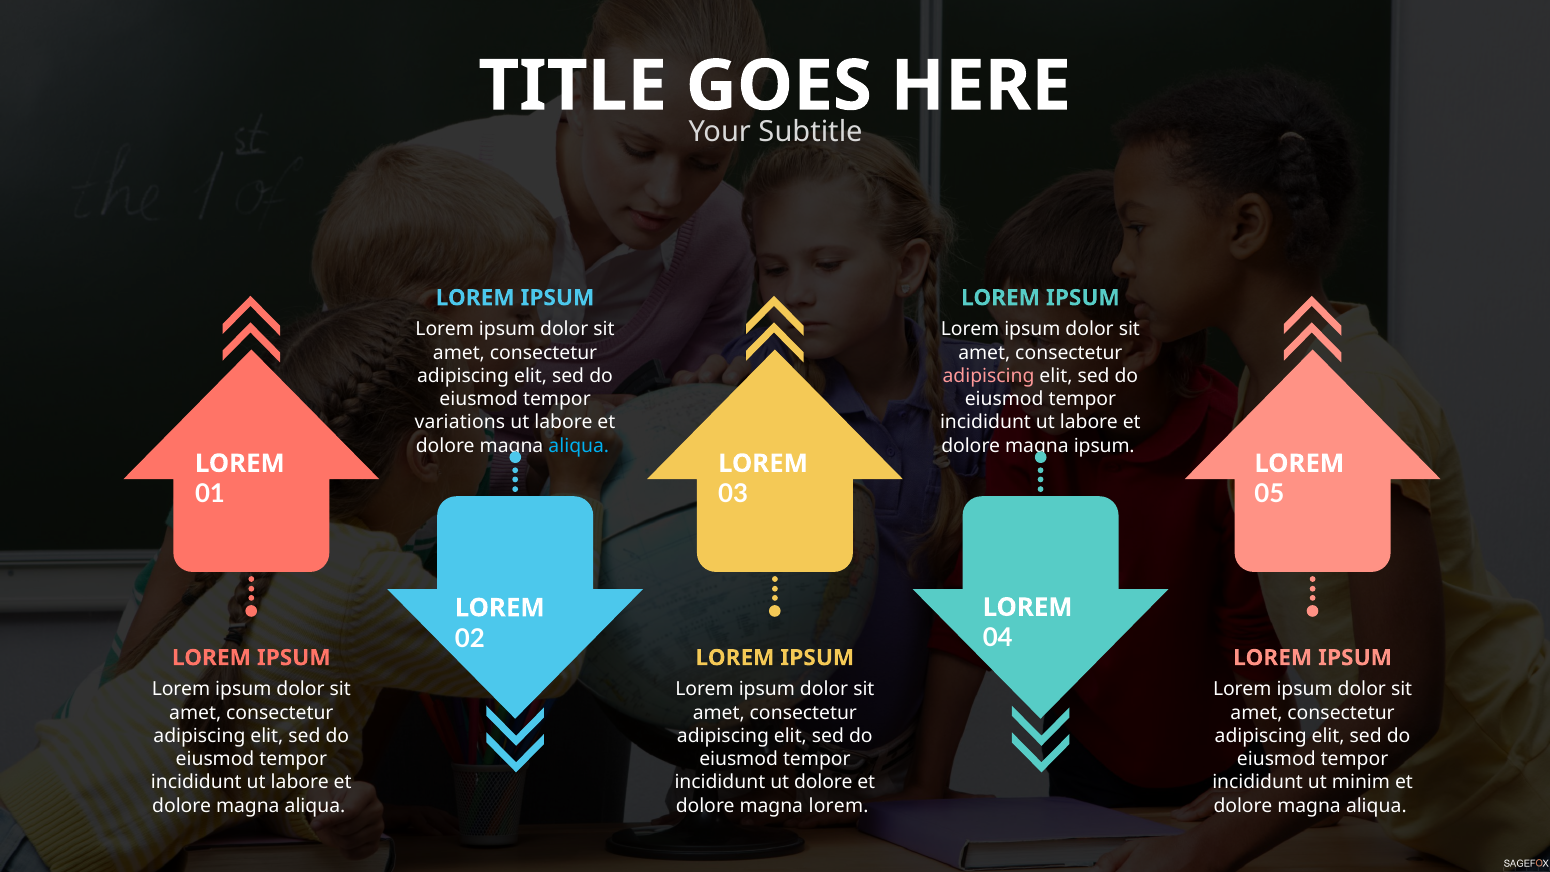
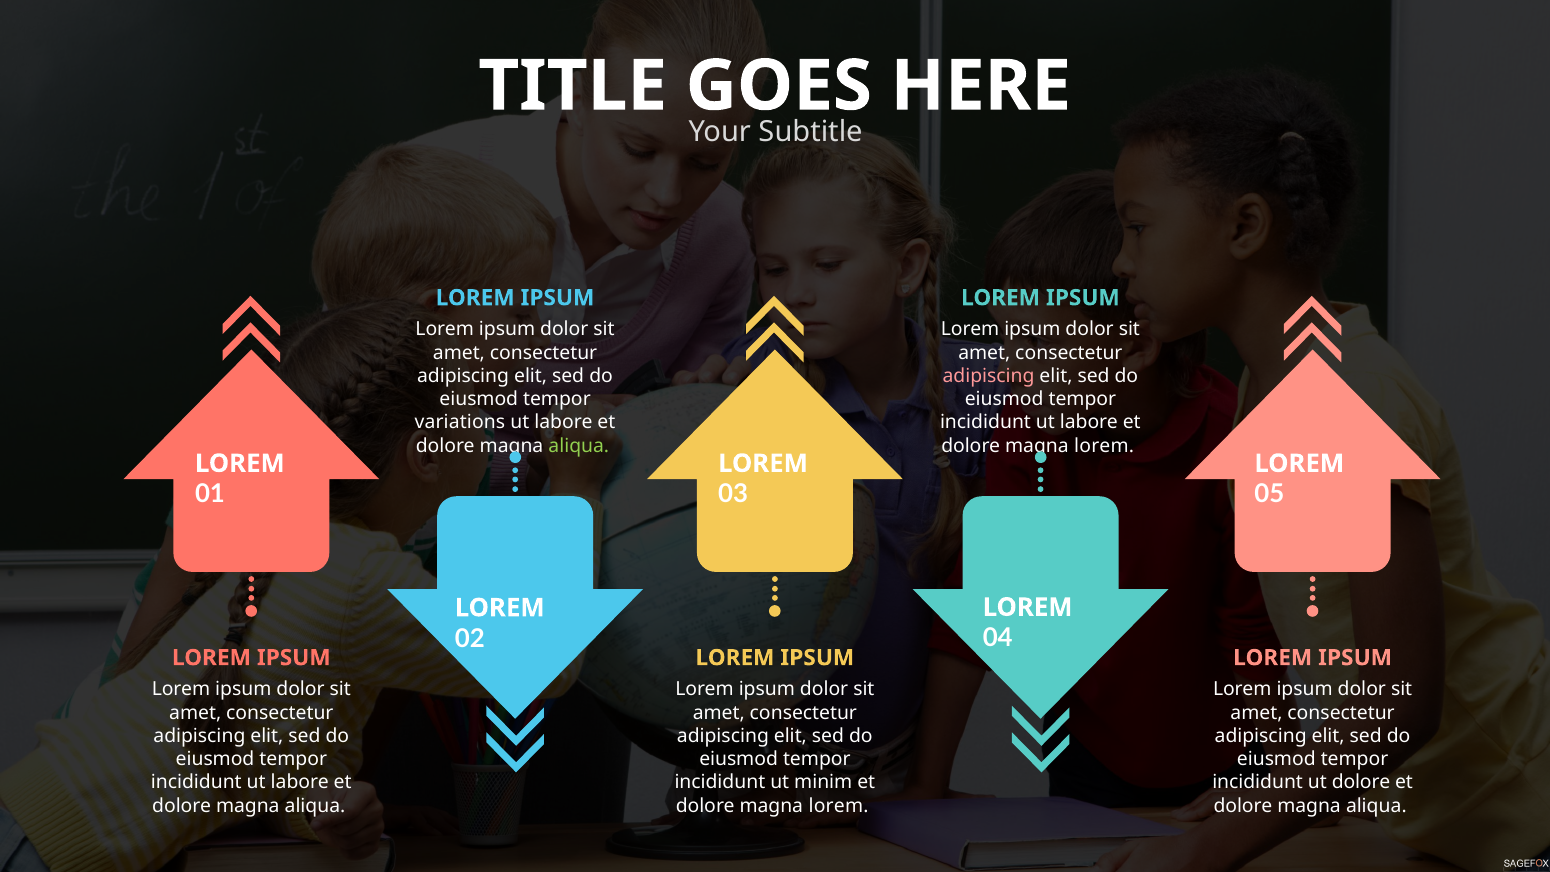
aliqua at (579, 446) colour: light blue -> light green
ipsum at (1104, 446): ipsum -> lorem
ut dolore: dolore -> minim
ut minim: minim -> dolore
